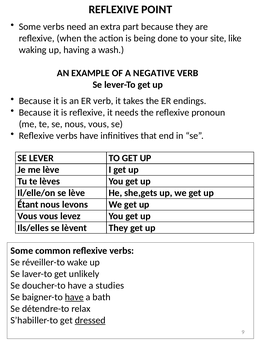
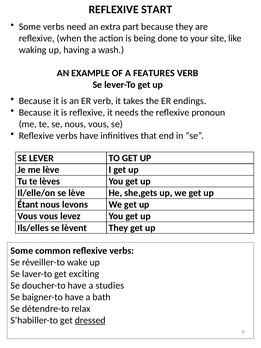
POINT: POINT -> START
NEGATIVE: NEGATIVE -> FEATURES
unlikely: unlikely -> exciting
have at (74, 297) underline: present -> none
